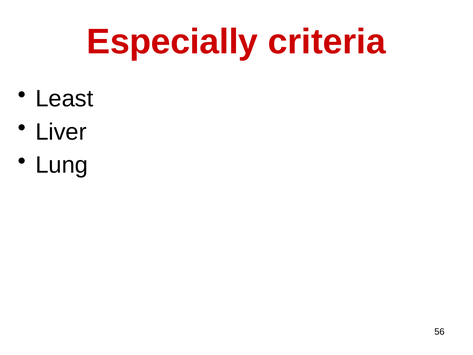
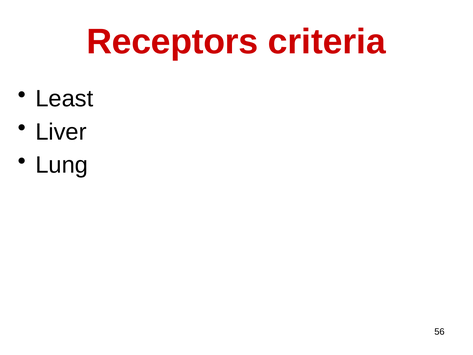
Especially: Especially -> Receptors
